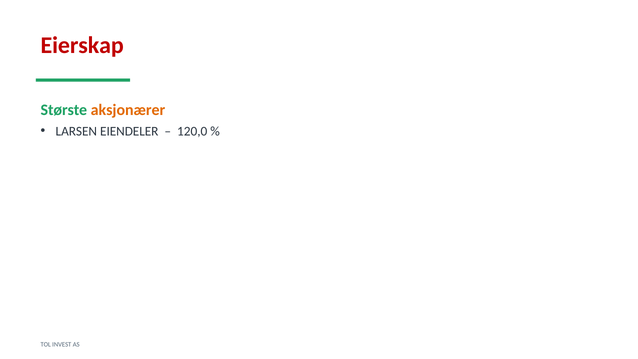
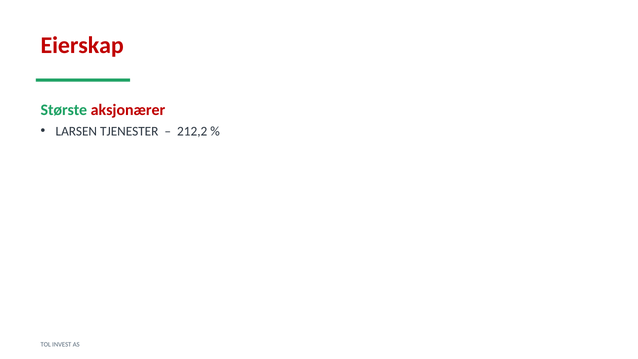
aksjonærer colour: orange -> red
EIENDELER: EIENDELER -> TJENESTER
120,0: 120,0 -> 212,2
